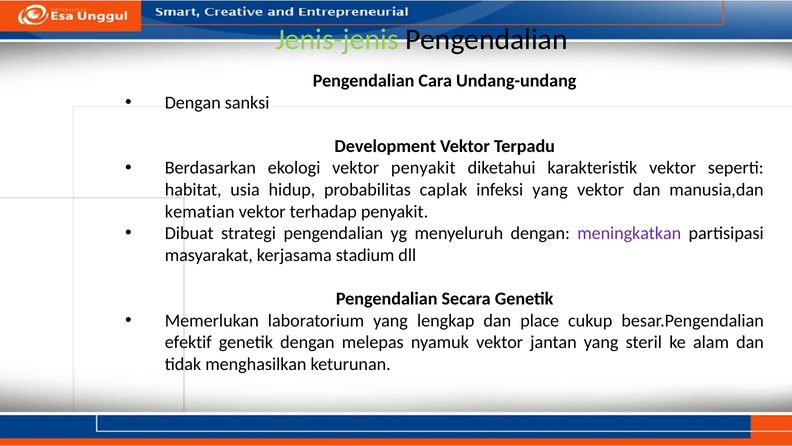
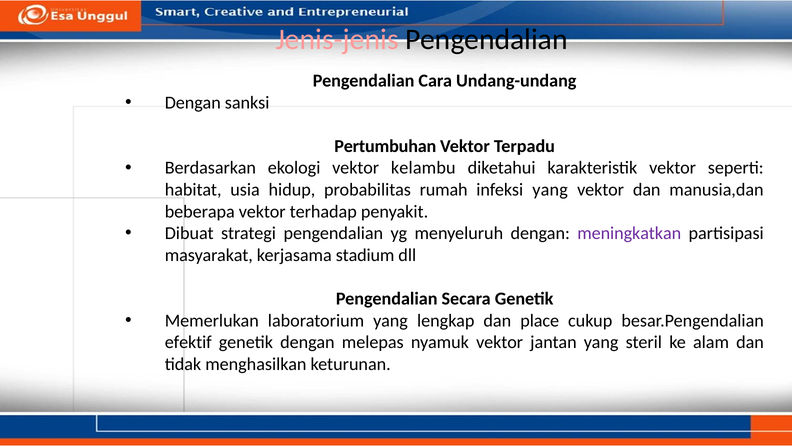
Jenis-jenis colour: light green -> pink
Development: Development -> Pertumbuhan
vektor penyakit: penyakit -> kelambu
caplak: caplak -> rumah
kematian: kematian -> beberapa
